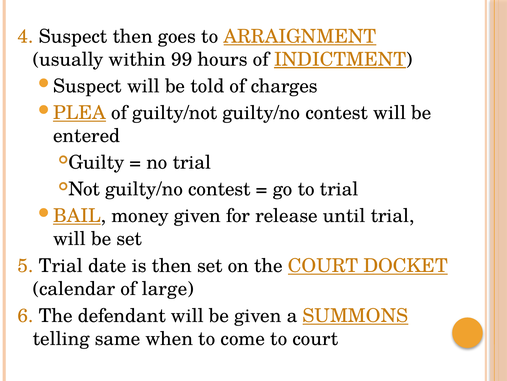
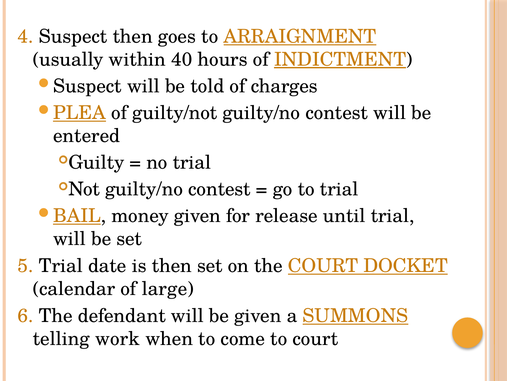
99: 99 -> 40
same: same -> work
